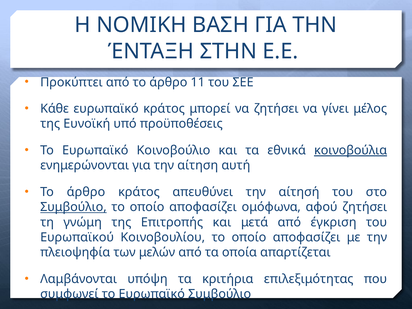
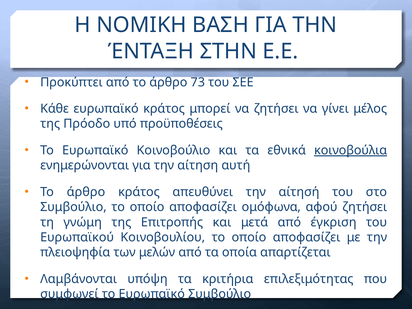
11: 11 -> 73
Ευνοϊκή: Ευνοϊκή -> Πρόοδο
Συμβούλιο at (73, 207) underline: present -> none
